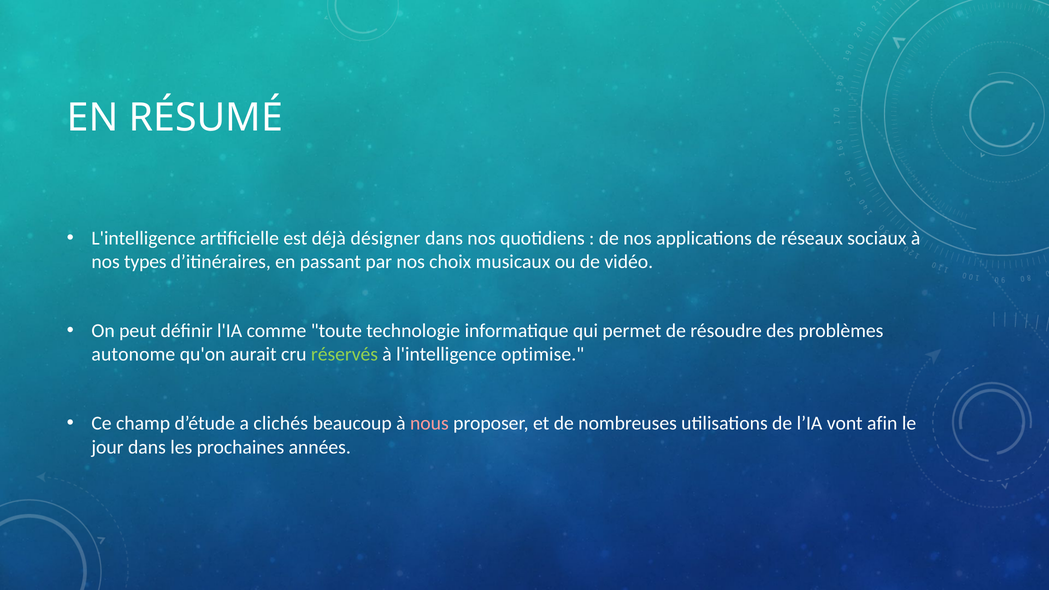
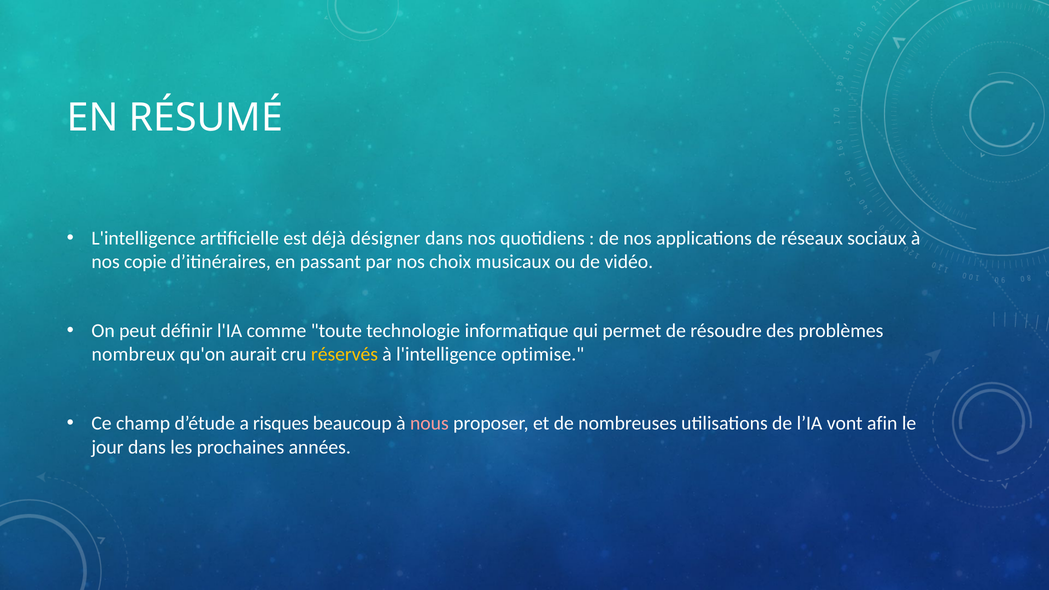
types: types -> copie
autonome: autonome -> nombreux
réservés colour: light green -> yellow
clichés: clichés -> risques
